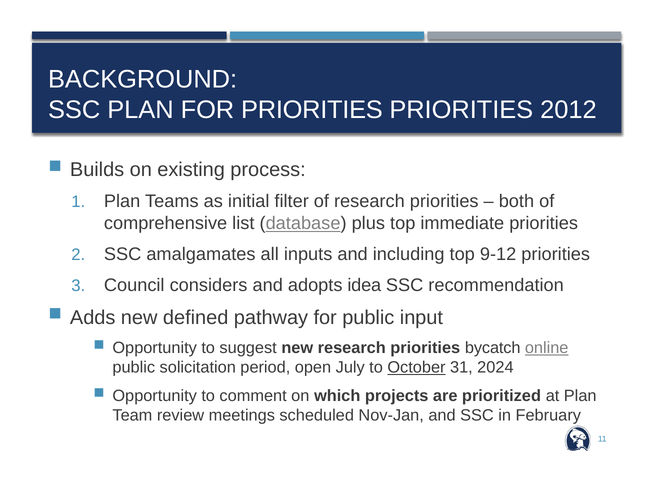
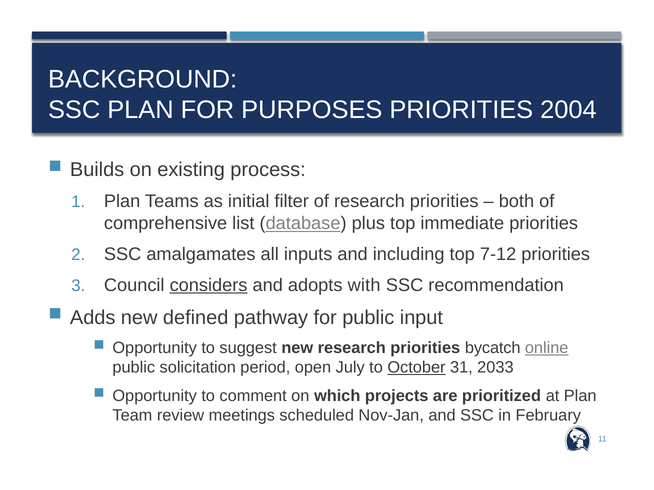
FOR PRIORITIES: PRIORITIES -> PURPOSES
2012: 2012 -> 2004
9-12: 9-12 -> 7-12
considers underline: none -> present
idea: idea -> with
2024: 2024 -> 2033
